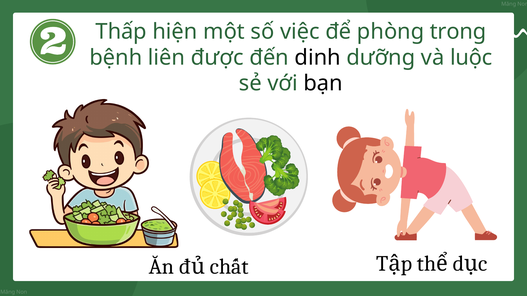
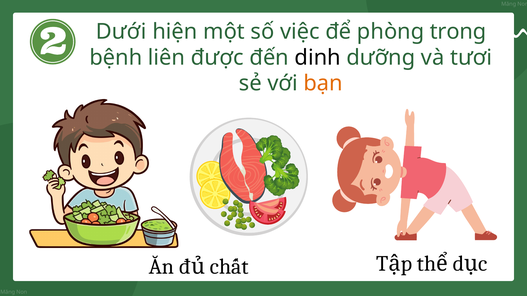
Thấp: Thấp -> Dưới
luộc: luộc -> tươi
bạn colour: black -> orange
